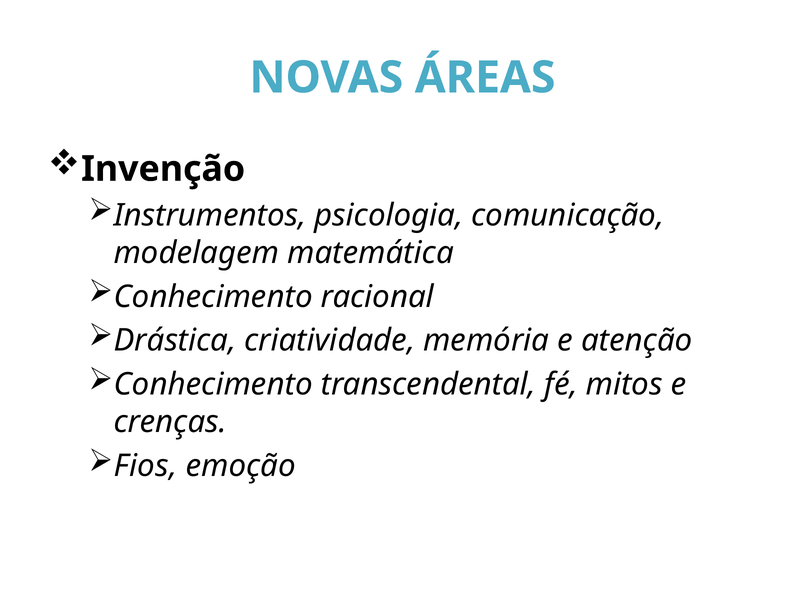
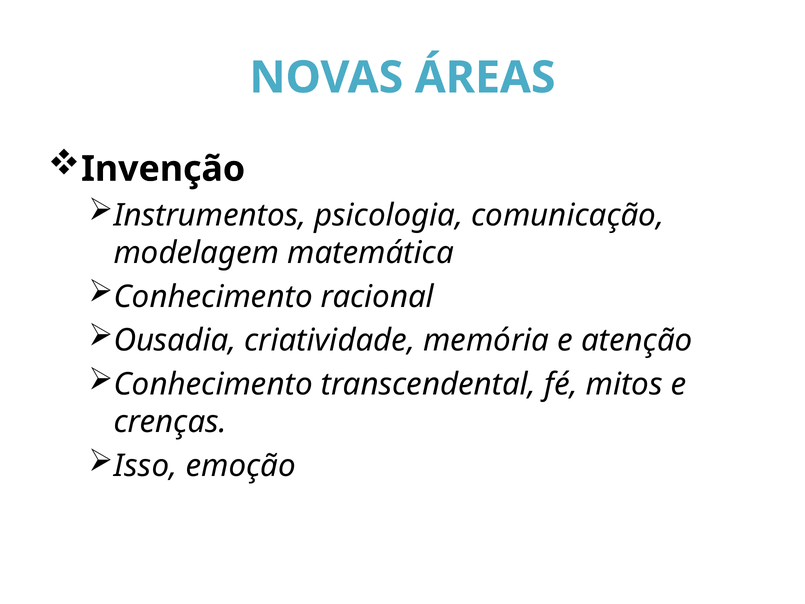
Drástica: Drástica -> Ousadia
Fios: Fios -> Isso
